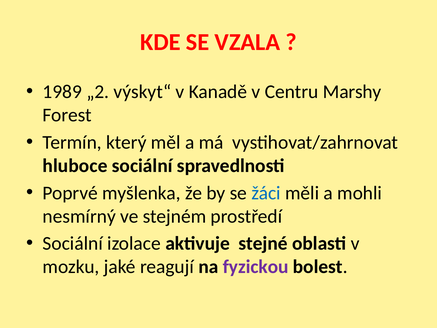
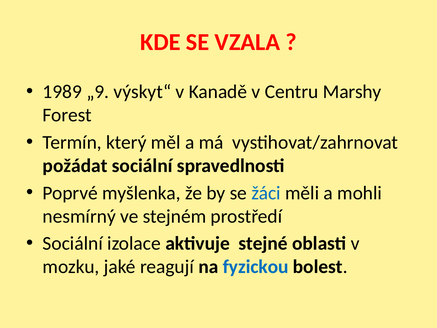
„2: „2 -> „9
hluboce: hluboce -> požádat
fyzickou colour: purple -> blue
